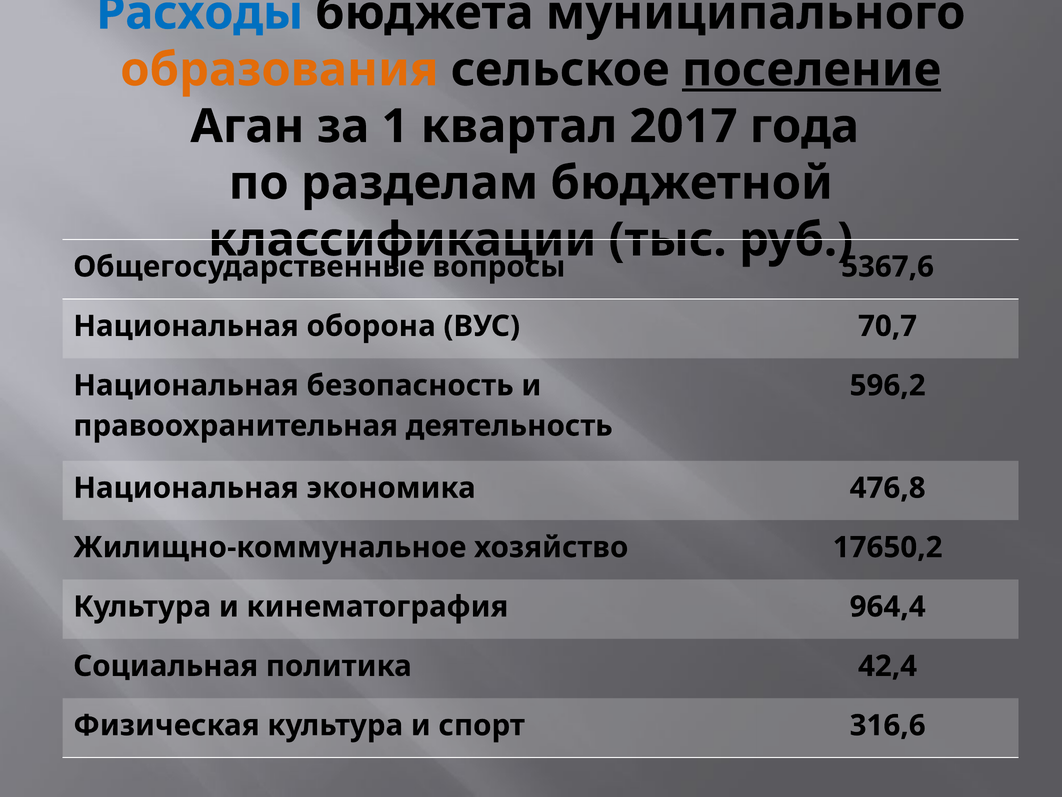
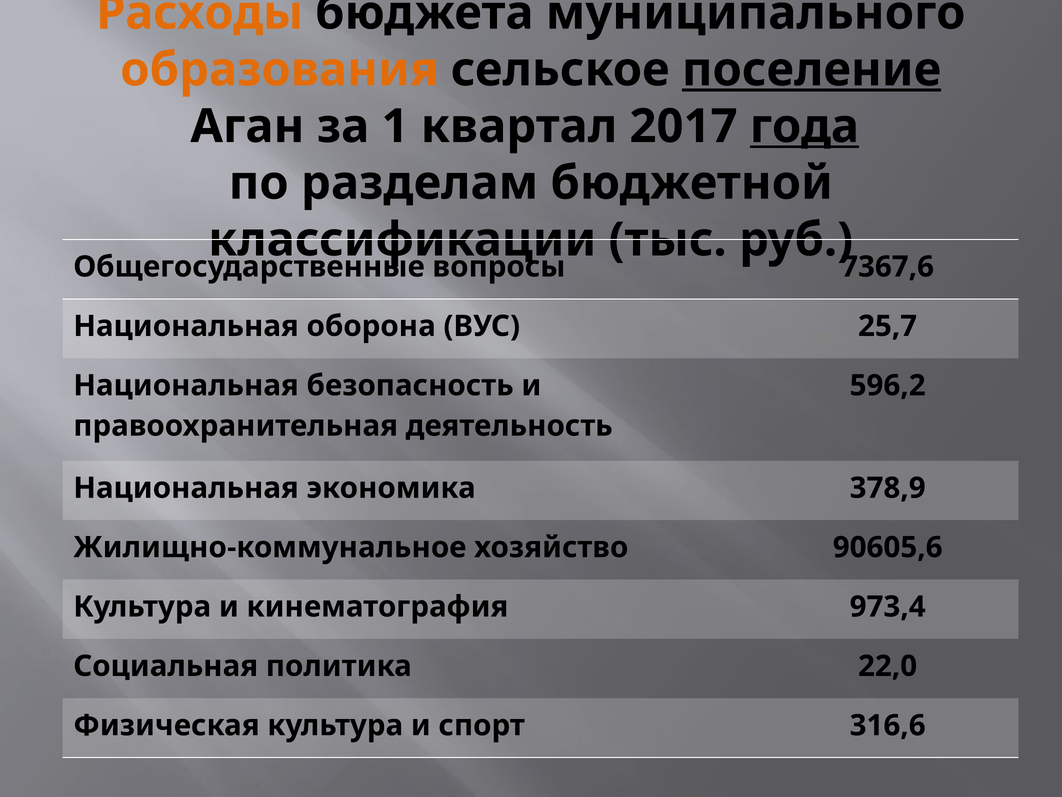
Расходы colour: blue -> orange
года underline: none -> present
5367,6: 5367,6 -> 7367,6
70,7: 70,7 -> 25,7
476,8: 476,8 -> 378,9
17650,2: 17650,2 -> 90605,6
964,4: 964,4 -> 973,4
42,4: 42,4 -> 22,0
